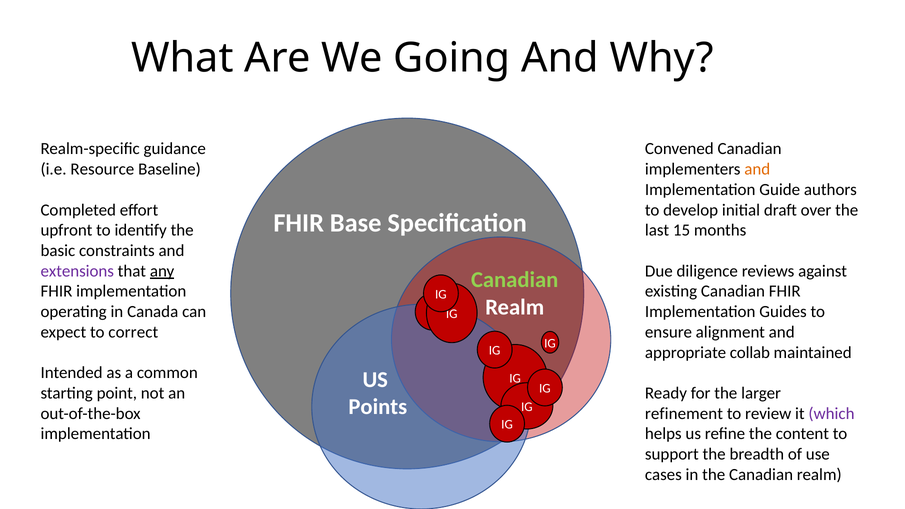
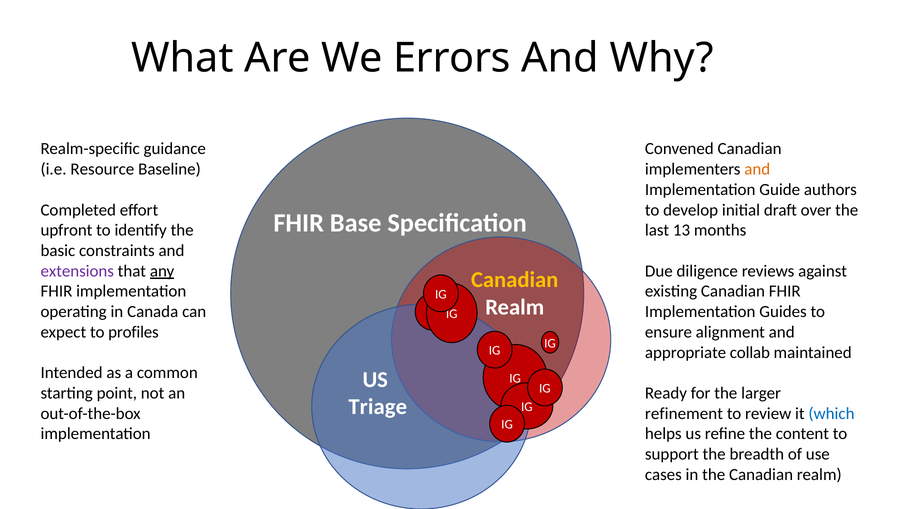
Going: Going -> Errors
15: 15 -> 13
Canadian at (515, 280) colour: light green -> yellow
correct: correct -> profiles
Points: Points -> Triage
which colour: purple -> blue
